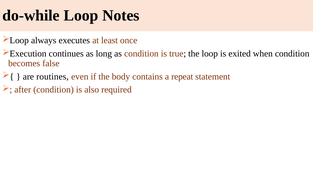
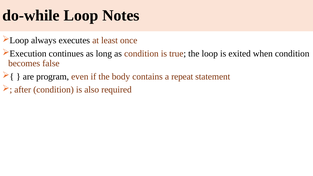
routines: routines -> program
